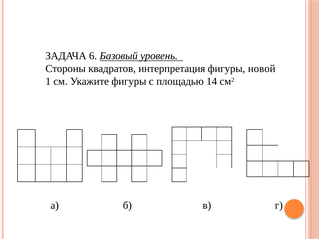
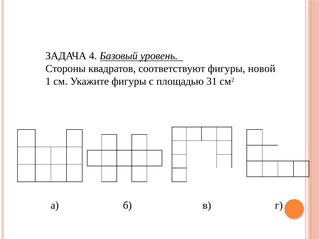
6: 6 -> 4
интерпретация: интерпретация -> соответствуют
14: 14 -> 31
